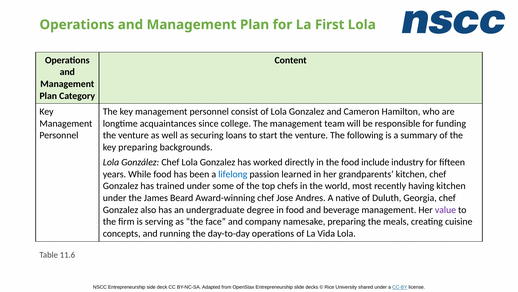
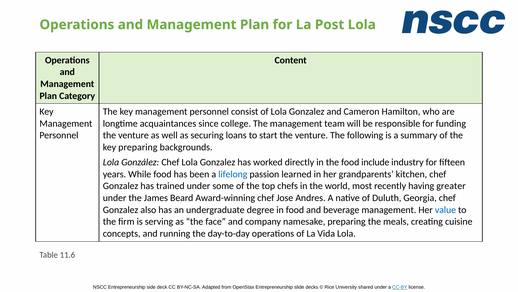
First: First -> Post
having kitchen: kitchen -> greater
value colour: purple -> blue
